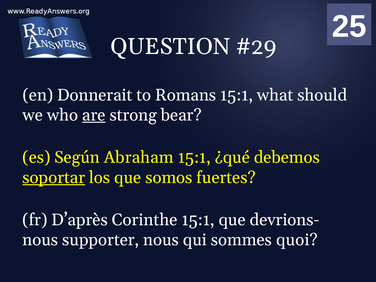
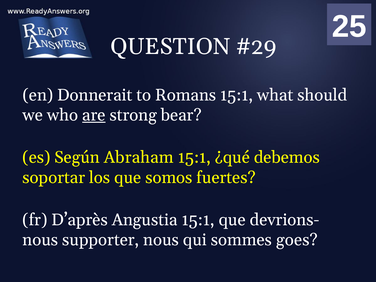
soportar underline: present -> none
Corinthe: Corinthe -> Angustia
quoi: quoi -> goes
